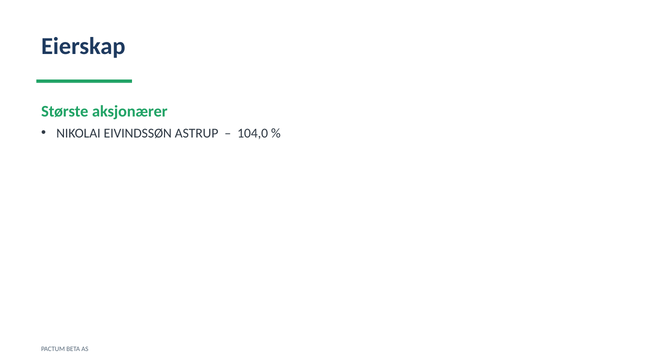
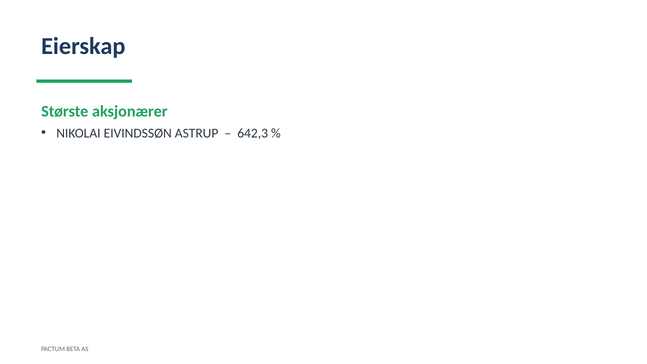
104,0: 104,0 -> 642,3
